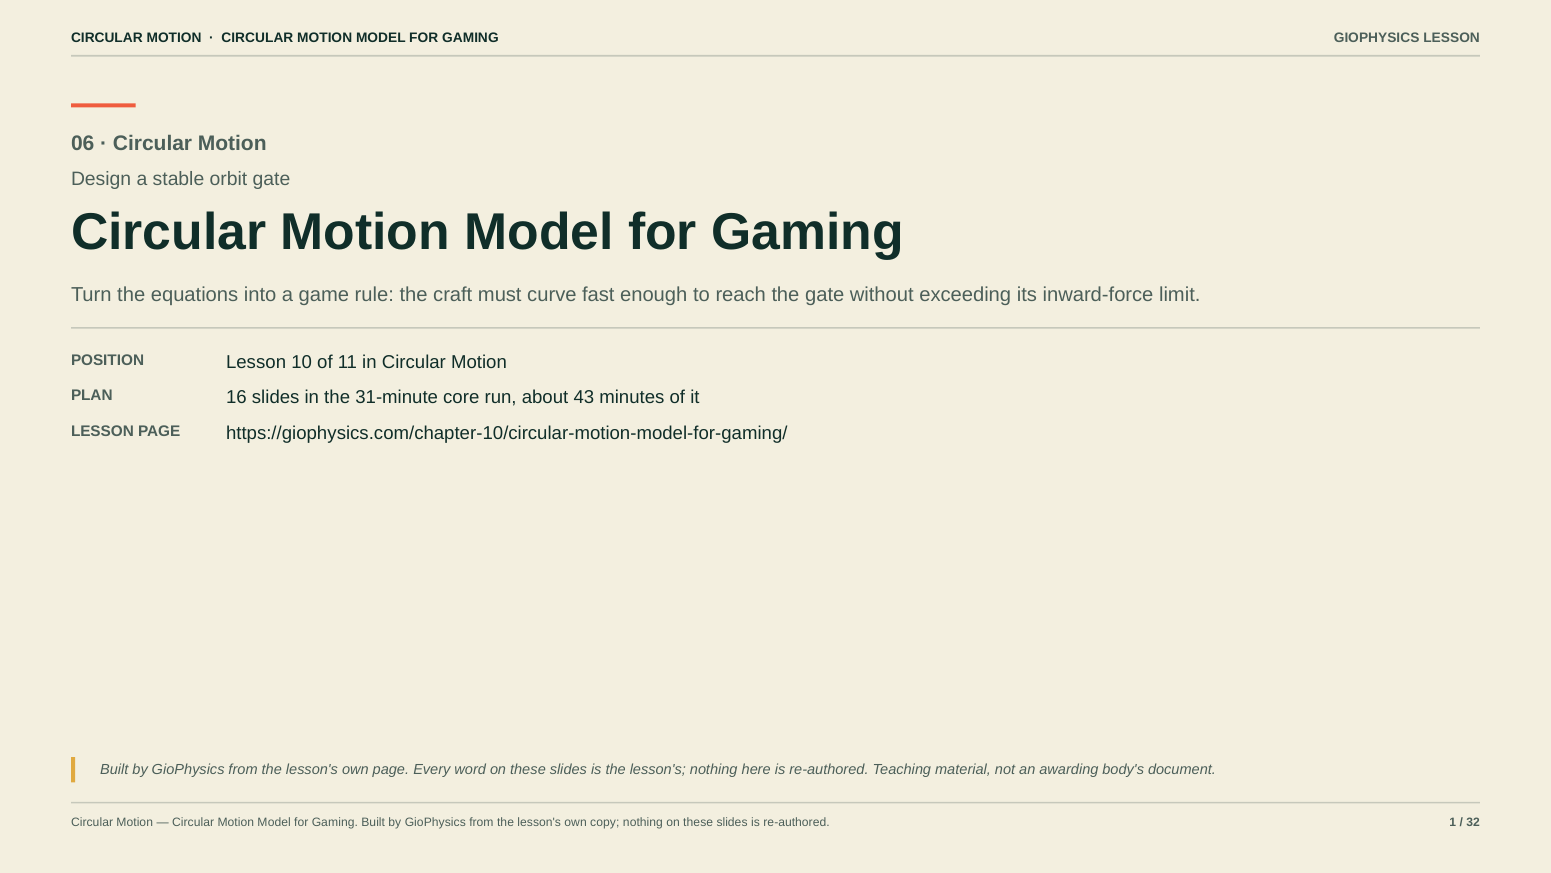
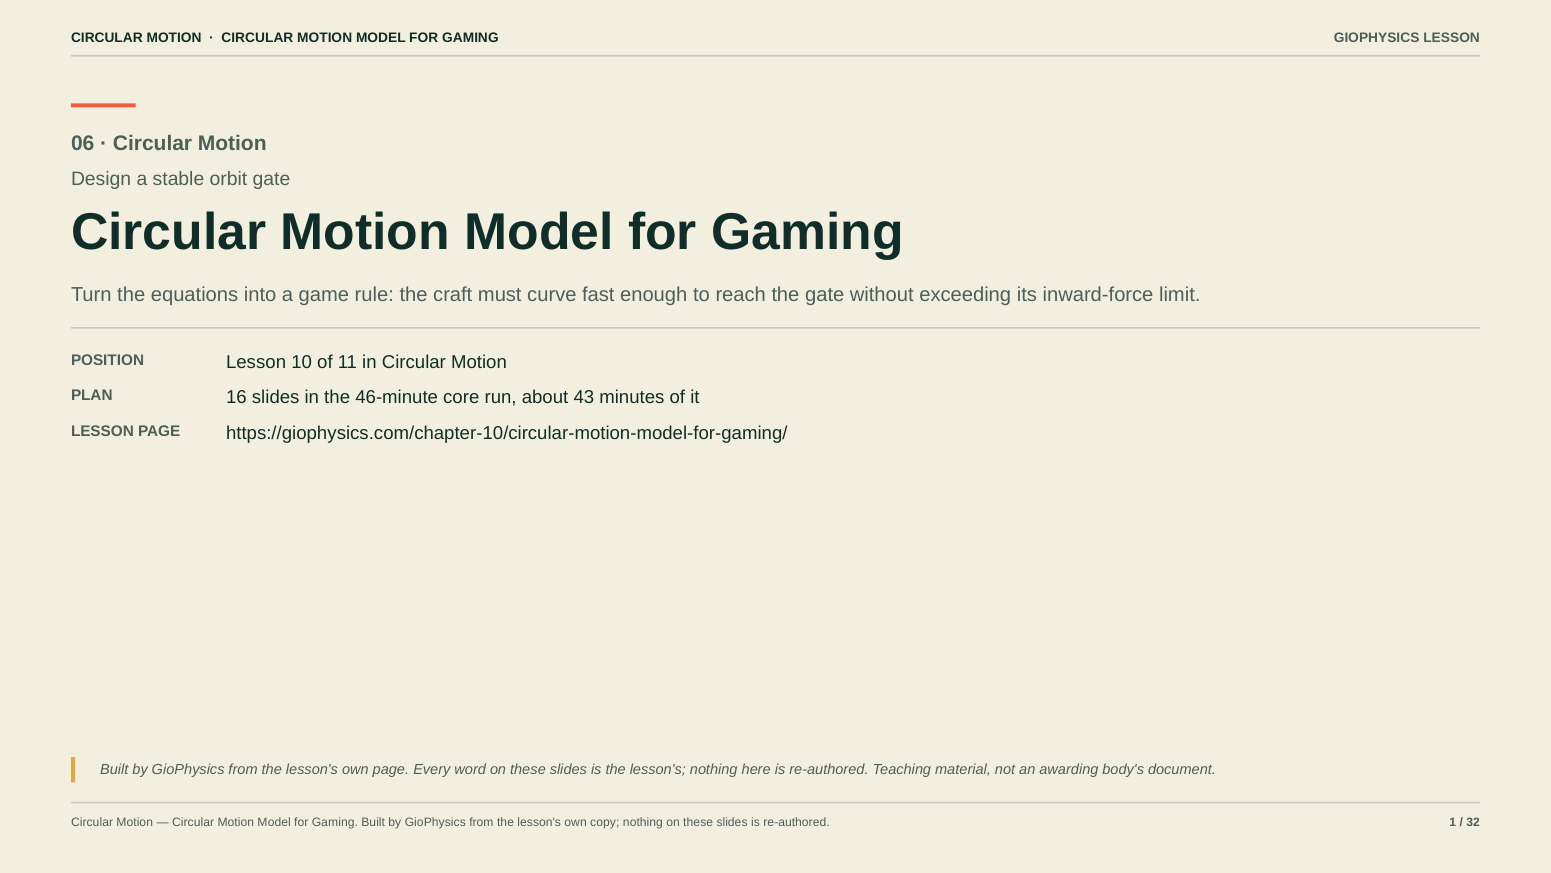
31-minute: 31-minute -> 46-minute
